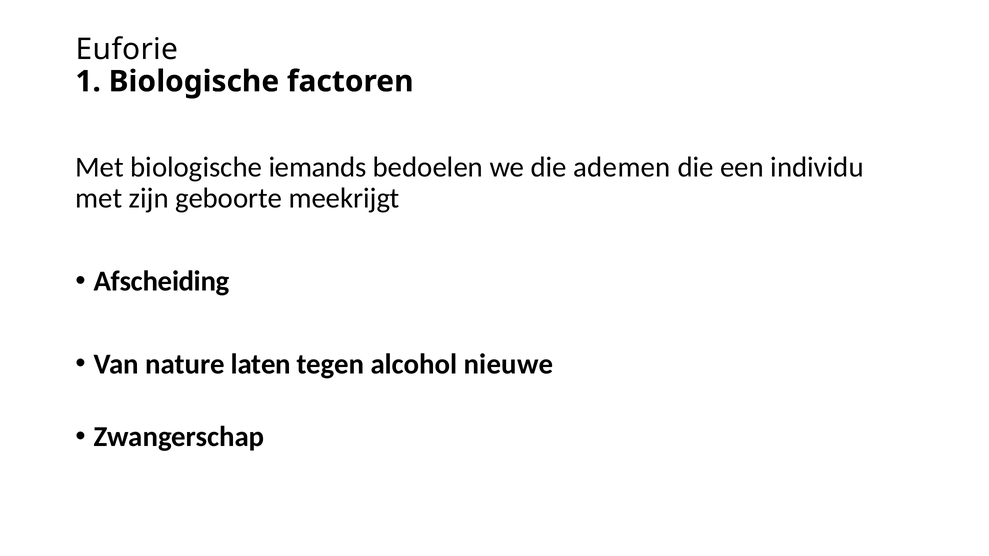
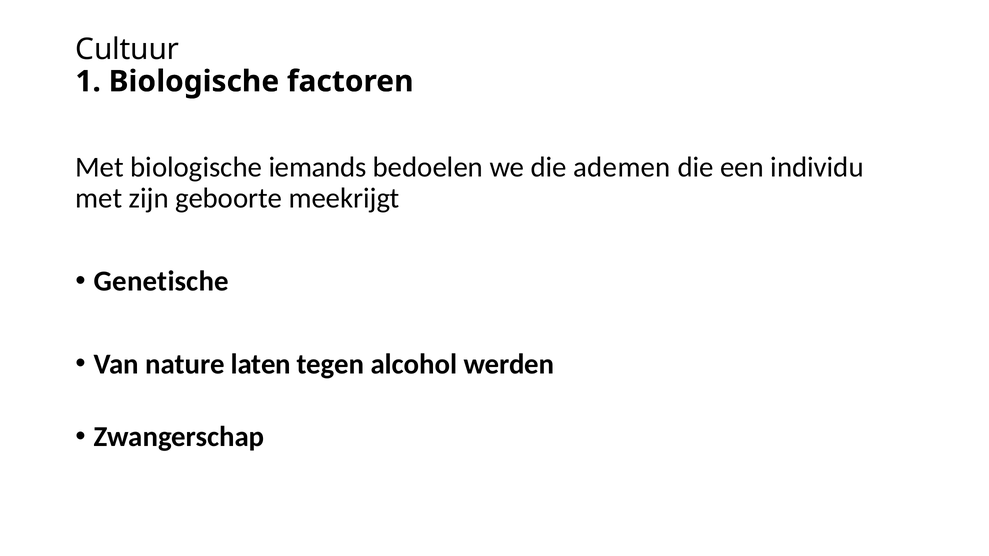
Euforie: Euforie -> Cultuur
Afscheiding: Afscheiding -> Genetische
nieuwe: nieuwe -> werden
